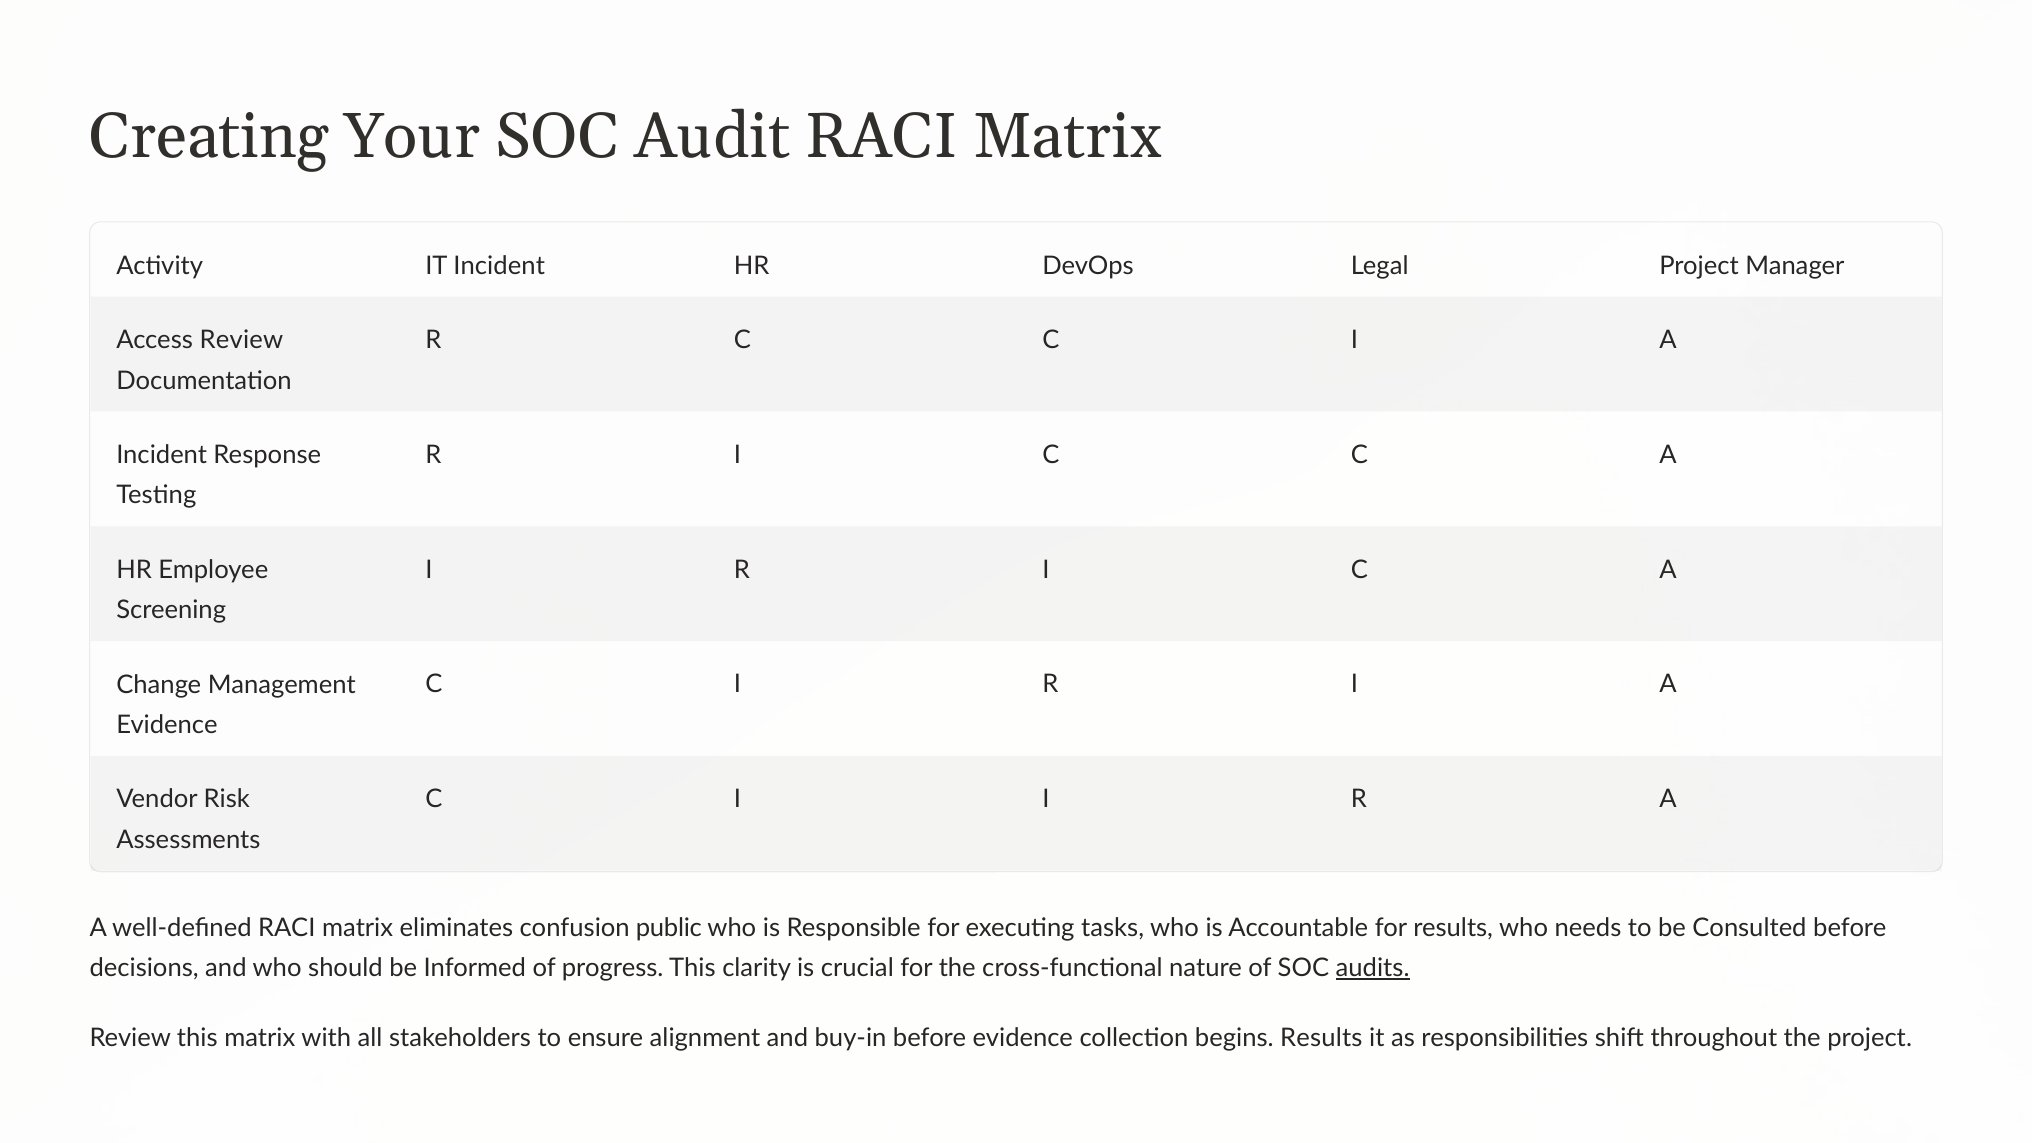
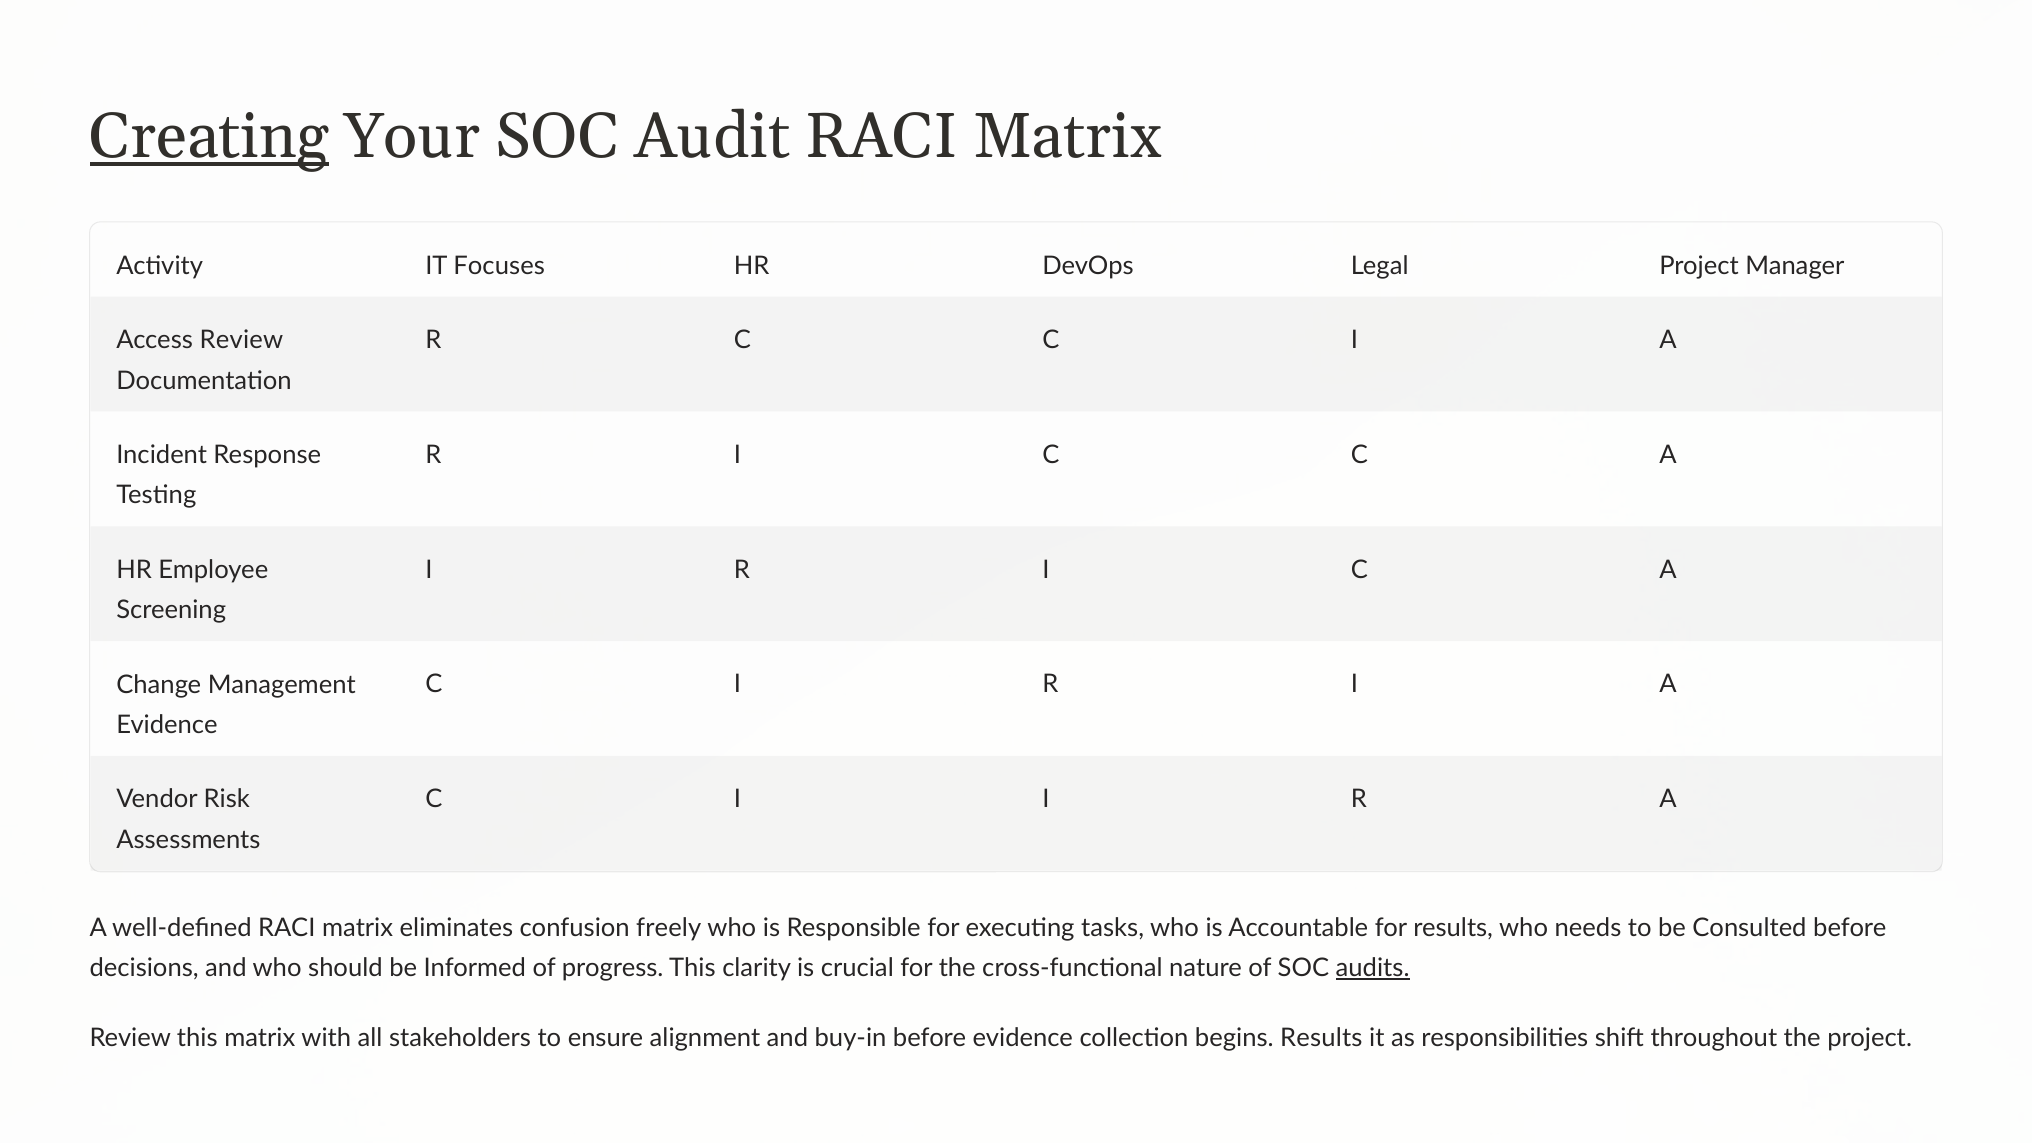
Creating underline: none -> present
IT Incident: Incident -> Focuses
public: public -> freely
